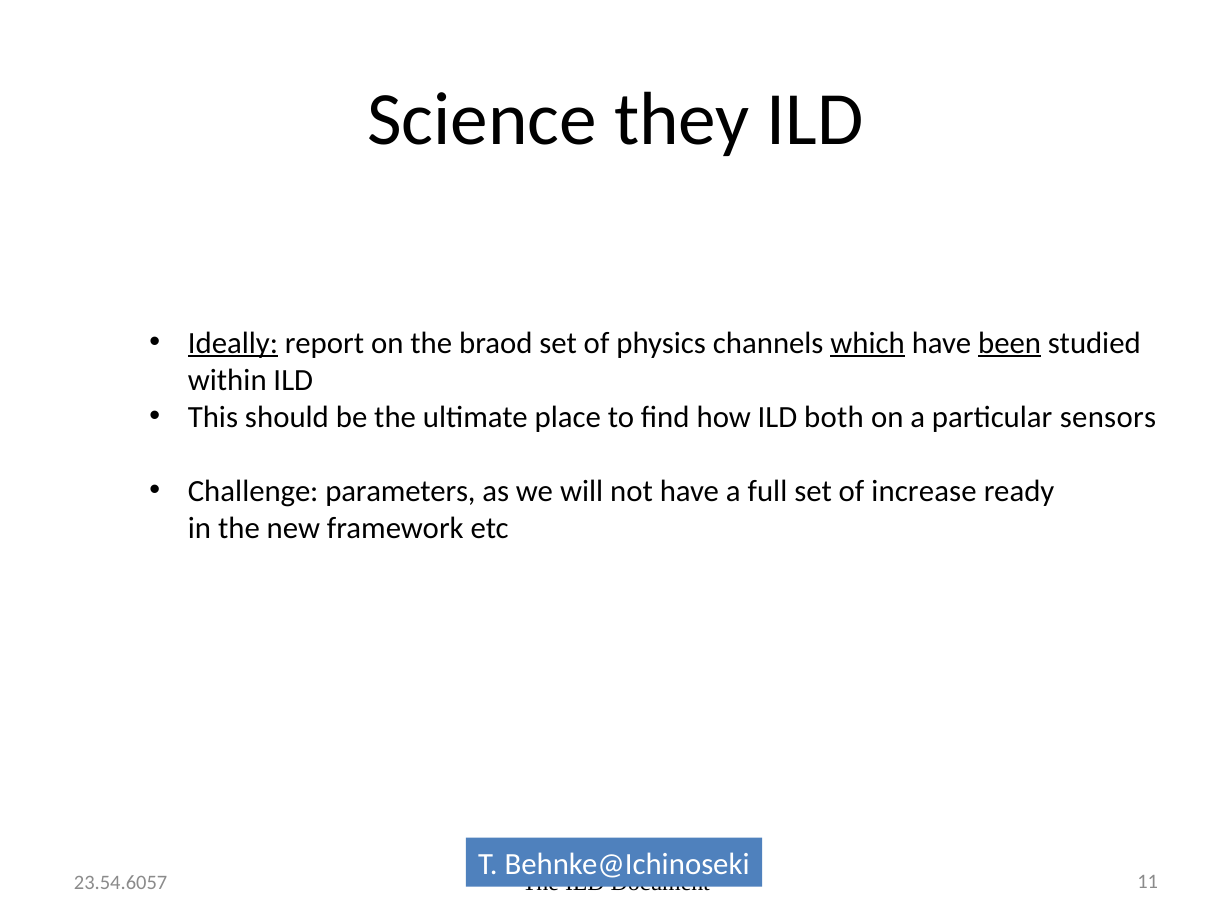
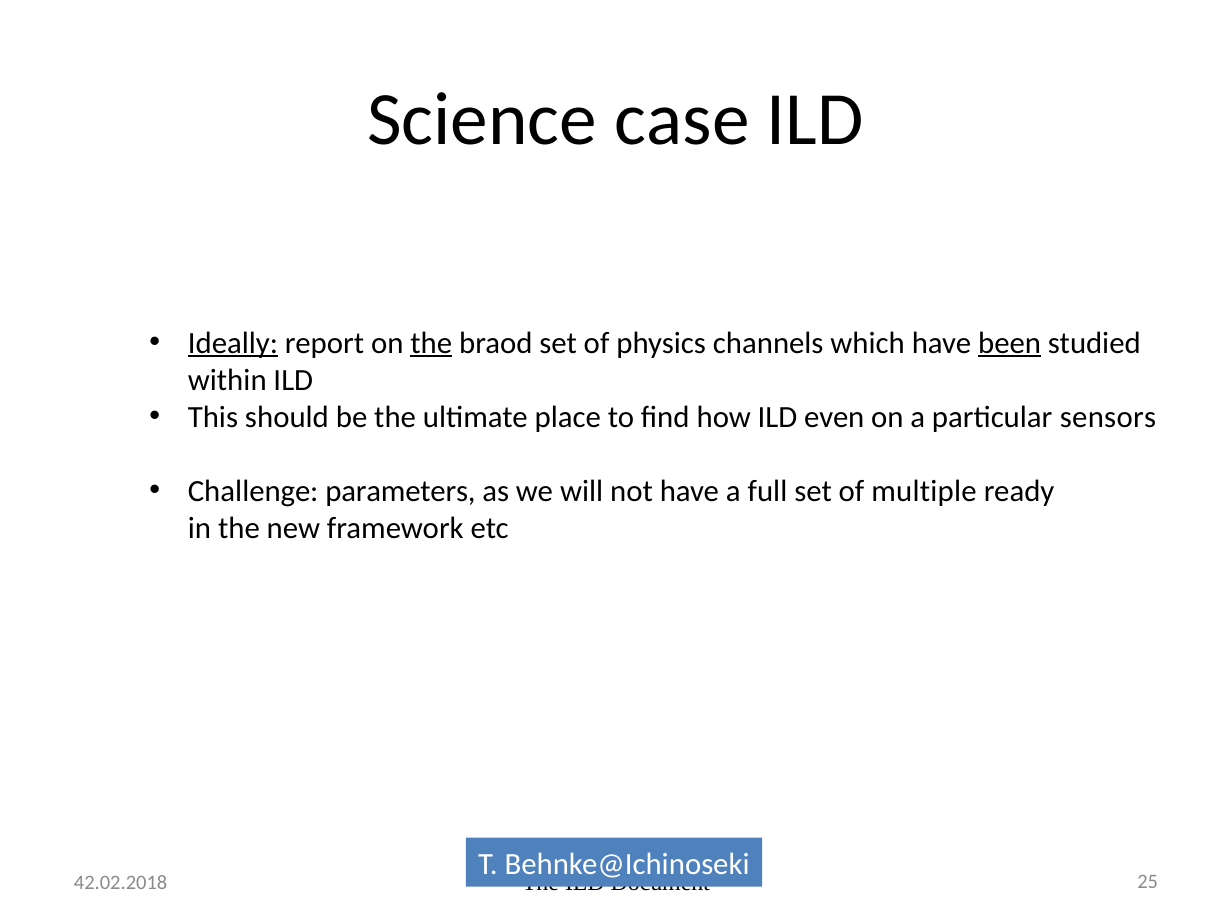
they: they -> case
the at (431, 343) underline: none -> present
which underline: present -> none
both: both -> even
increase: increase -> multiple
11: 11 -> 25
23.54.6057: 23.54.6057 -> 42.02.2018
